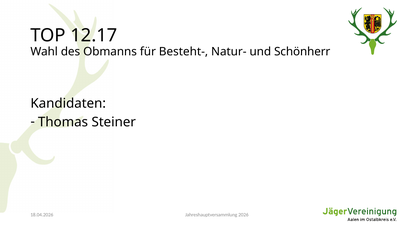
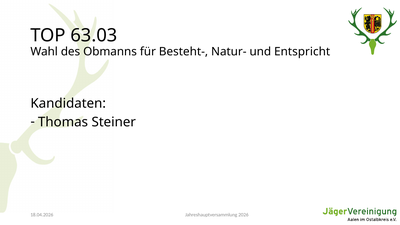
12.17: 12.17 -> 63.03
Schönherr: Schönherr -> Entspricht
